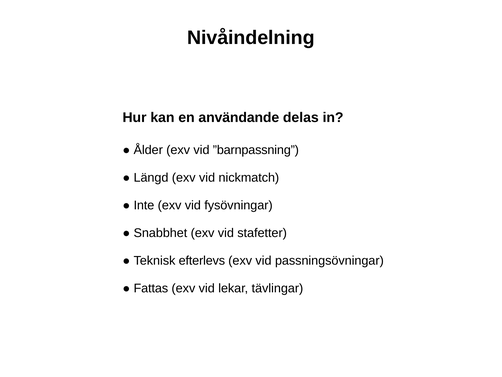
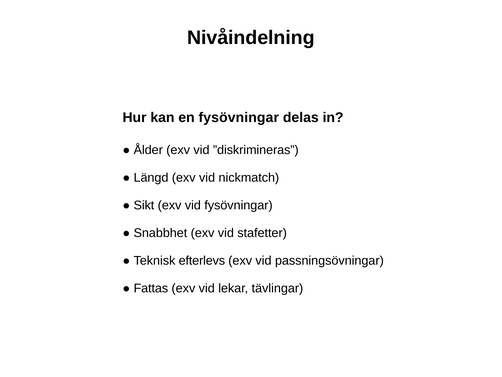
en användande: användande -> fysövningar
”barnpassning: ”barnpassning -> ”diskrimineras
Inte: Inte -> Sikt
